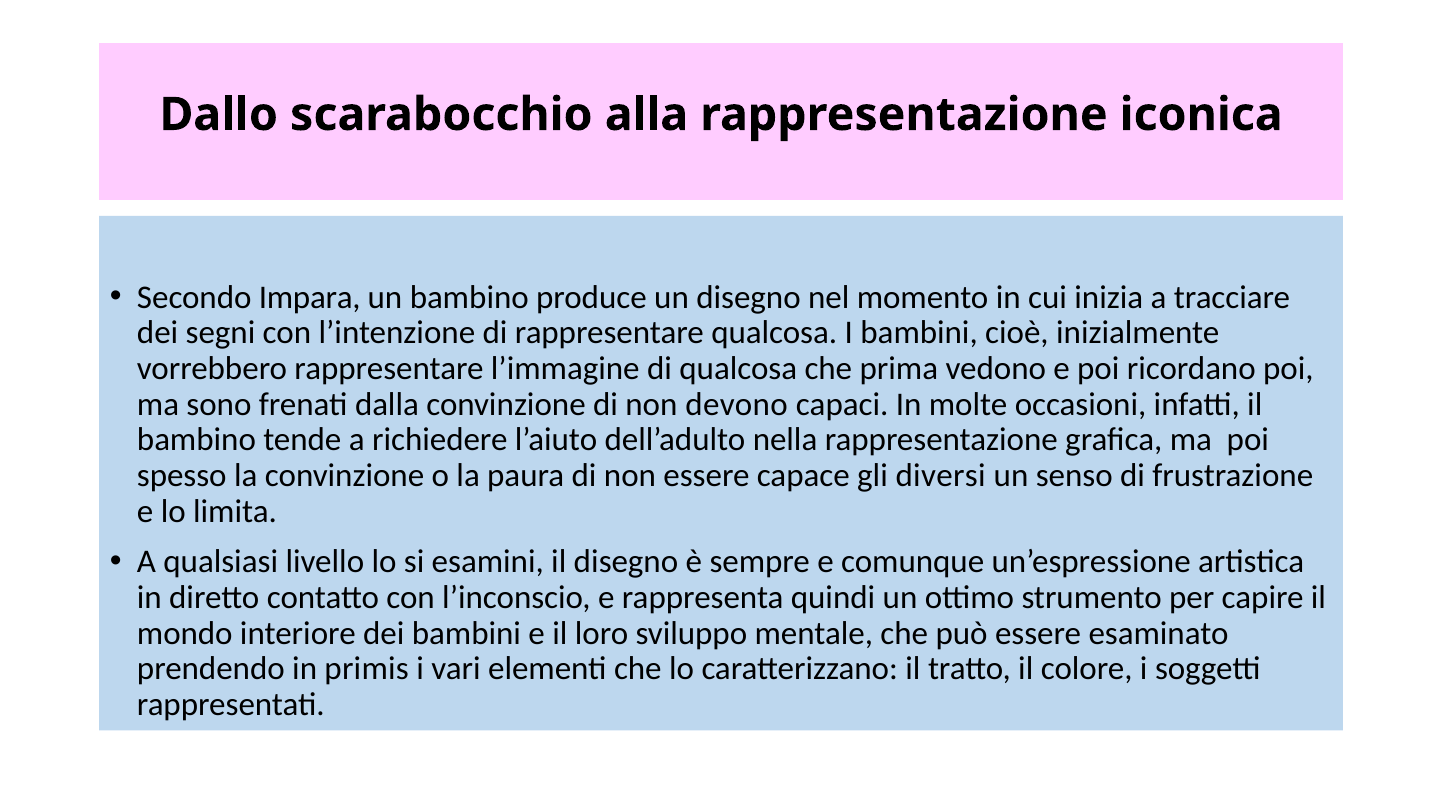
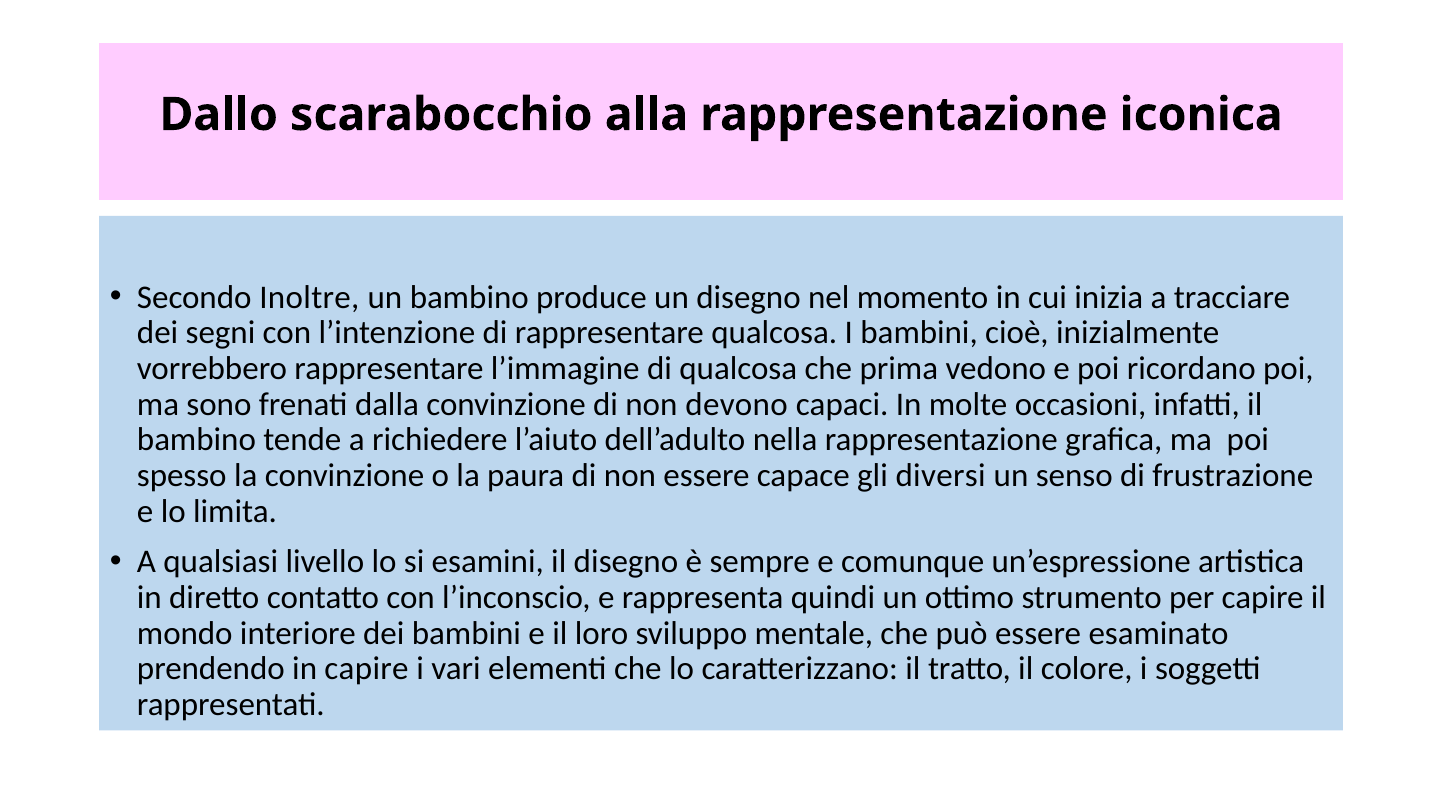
Impara: Impara -> Inoltre
in primis: primis -> capire
